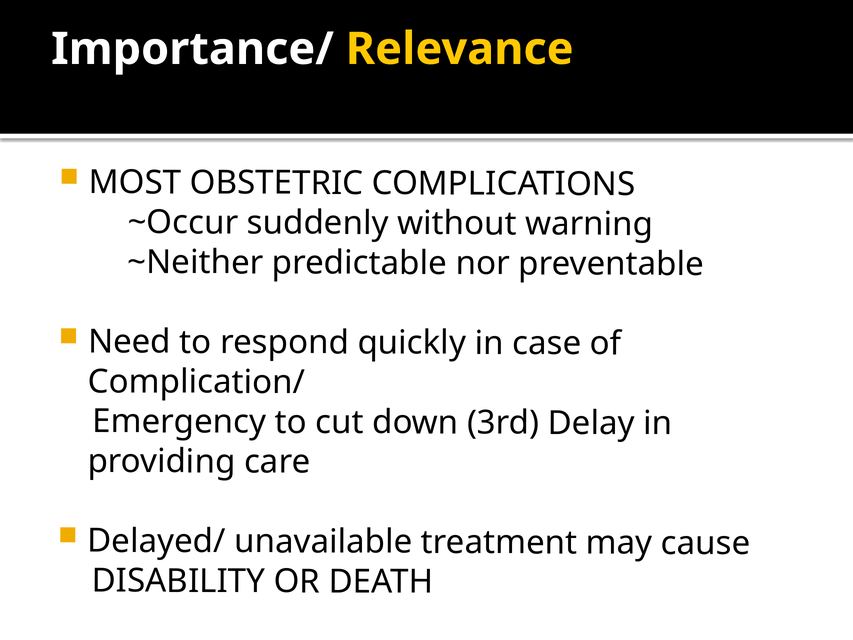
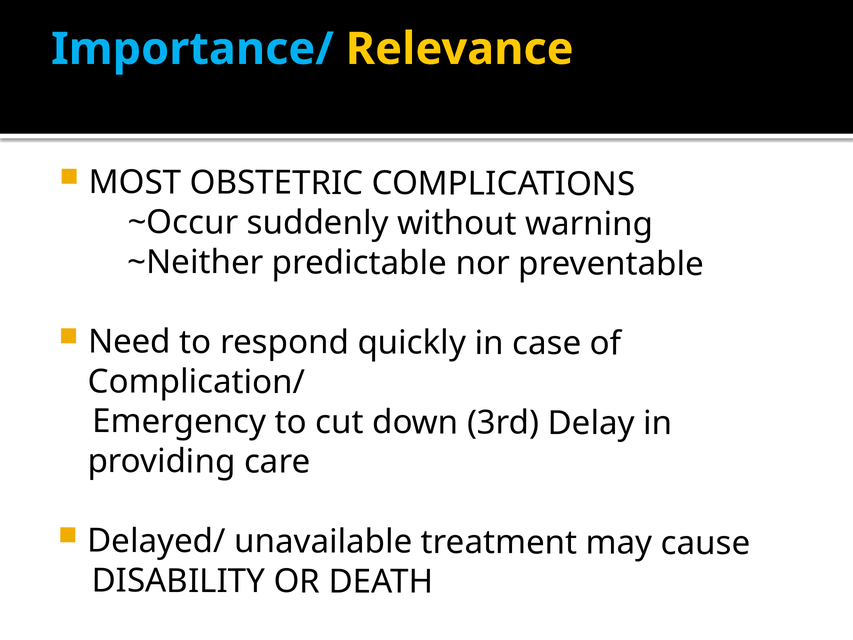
Importance/ colour: white -> light blue
